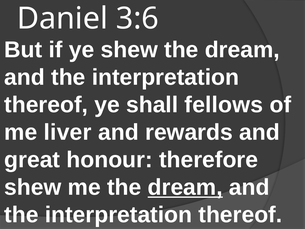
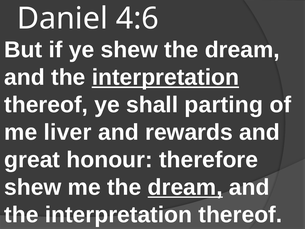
3:6: 3:6 -> 4:6
interpretation at (165, 77) underline: none -> present
fellows: fellows -> parting
